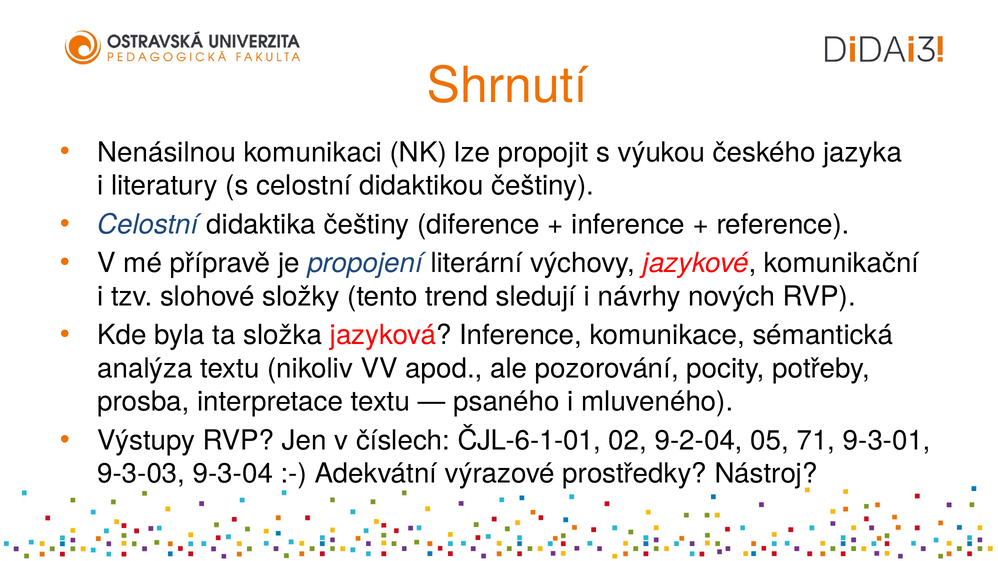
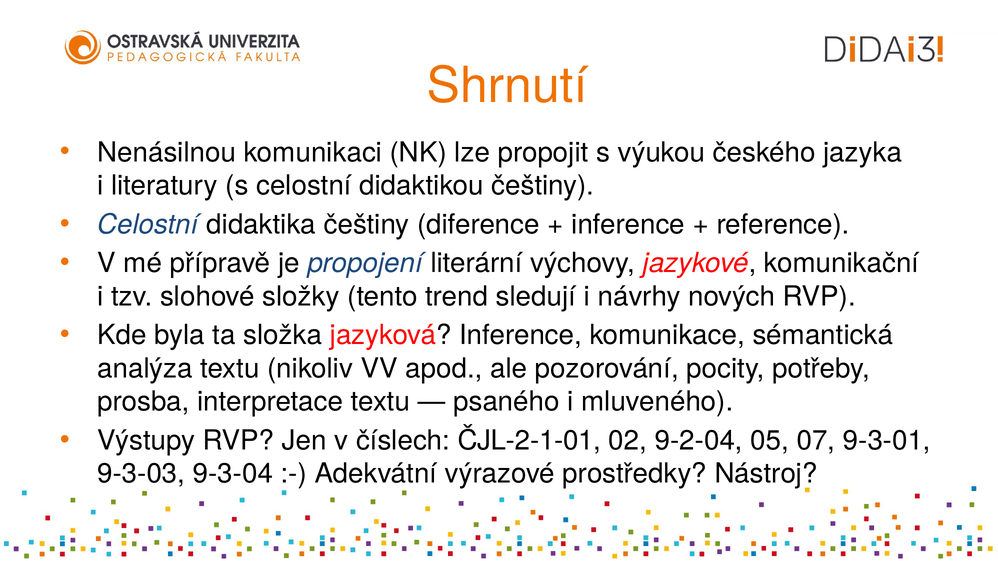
ČJL-6-1-01: ČJL-6-1-01 -> ČJL-2-1-01
71: 71 -> 07
